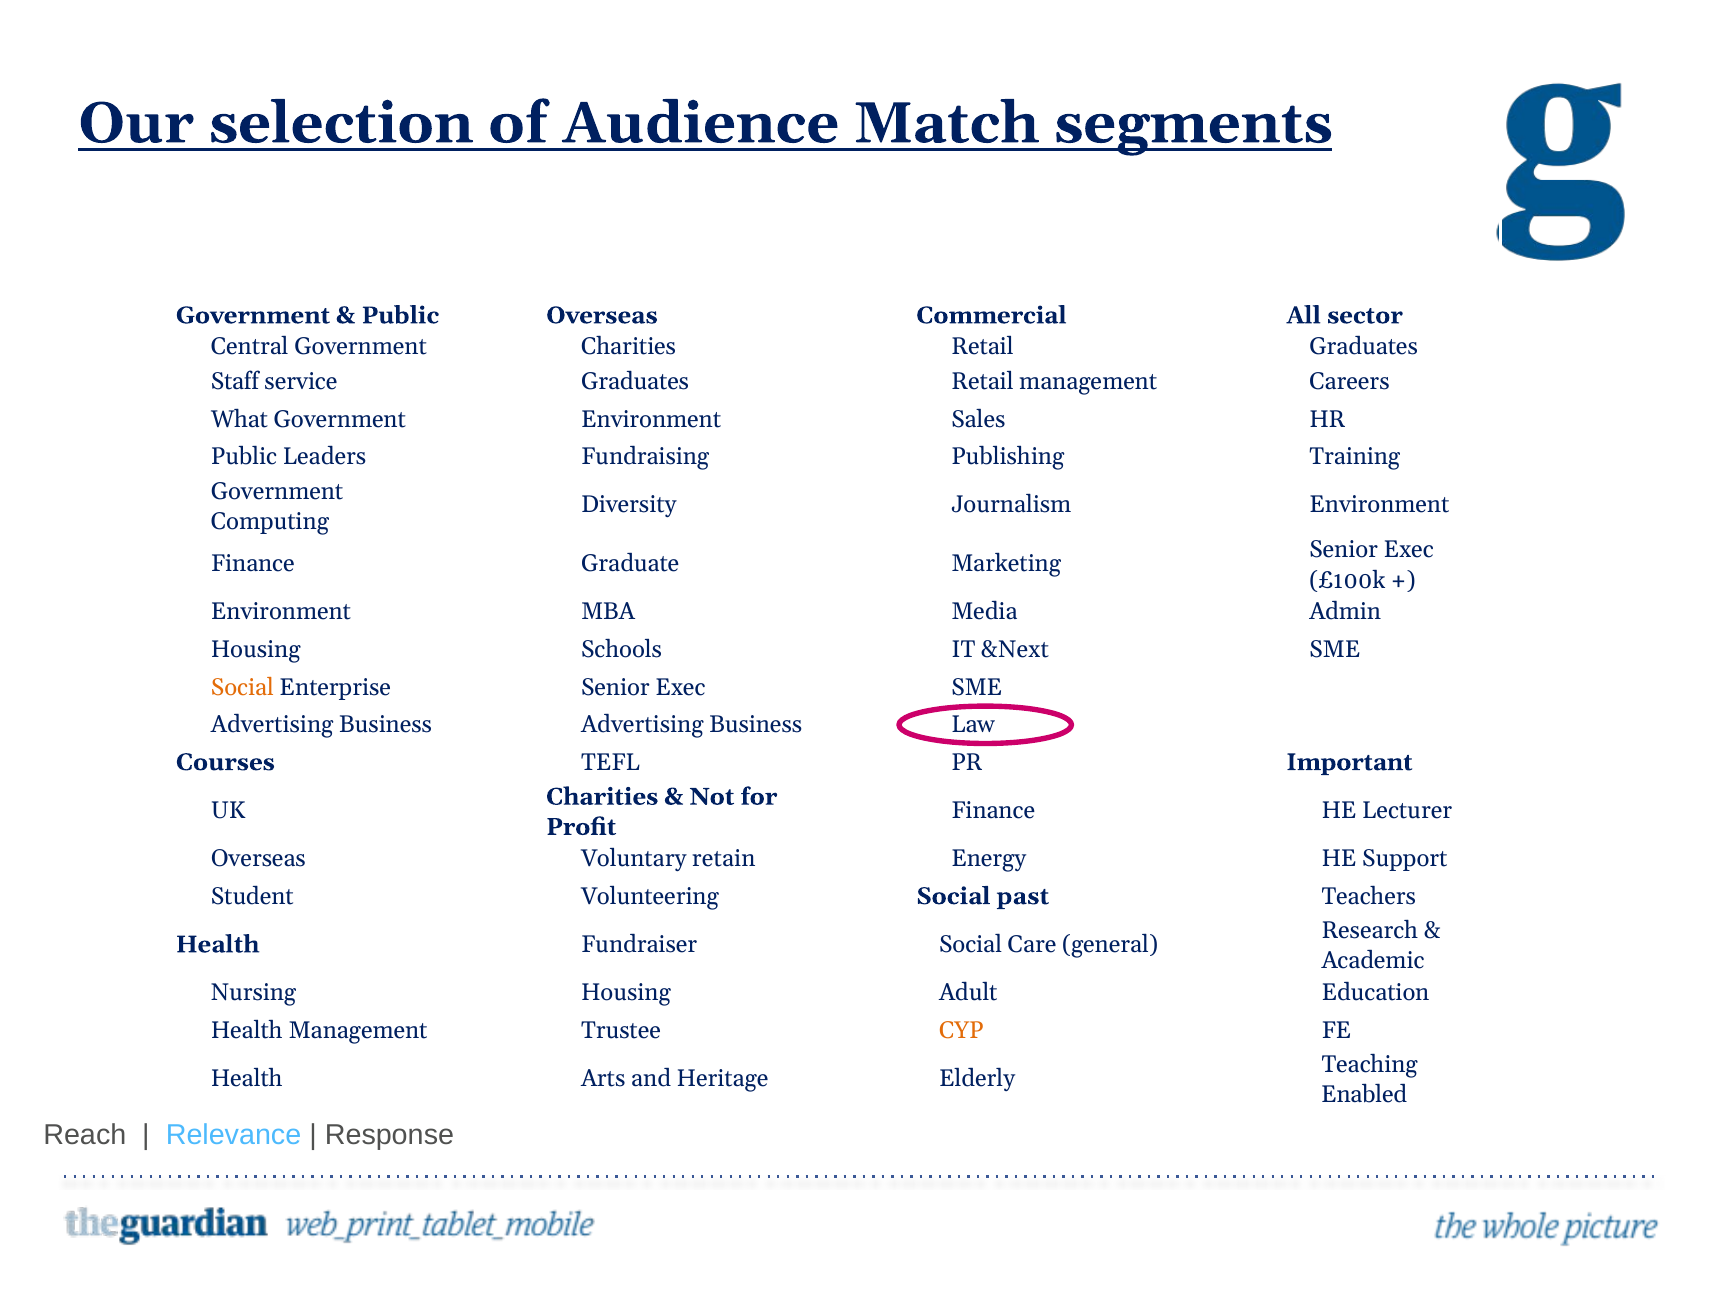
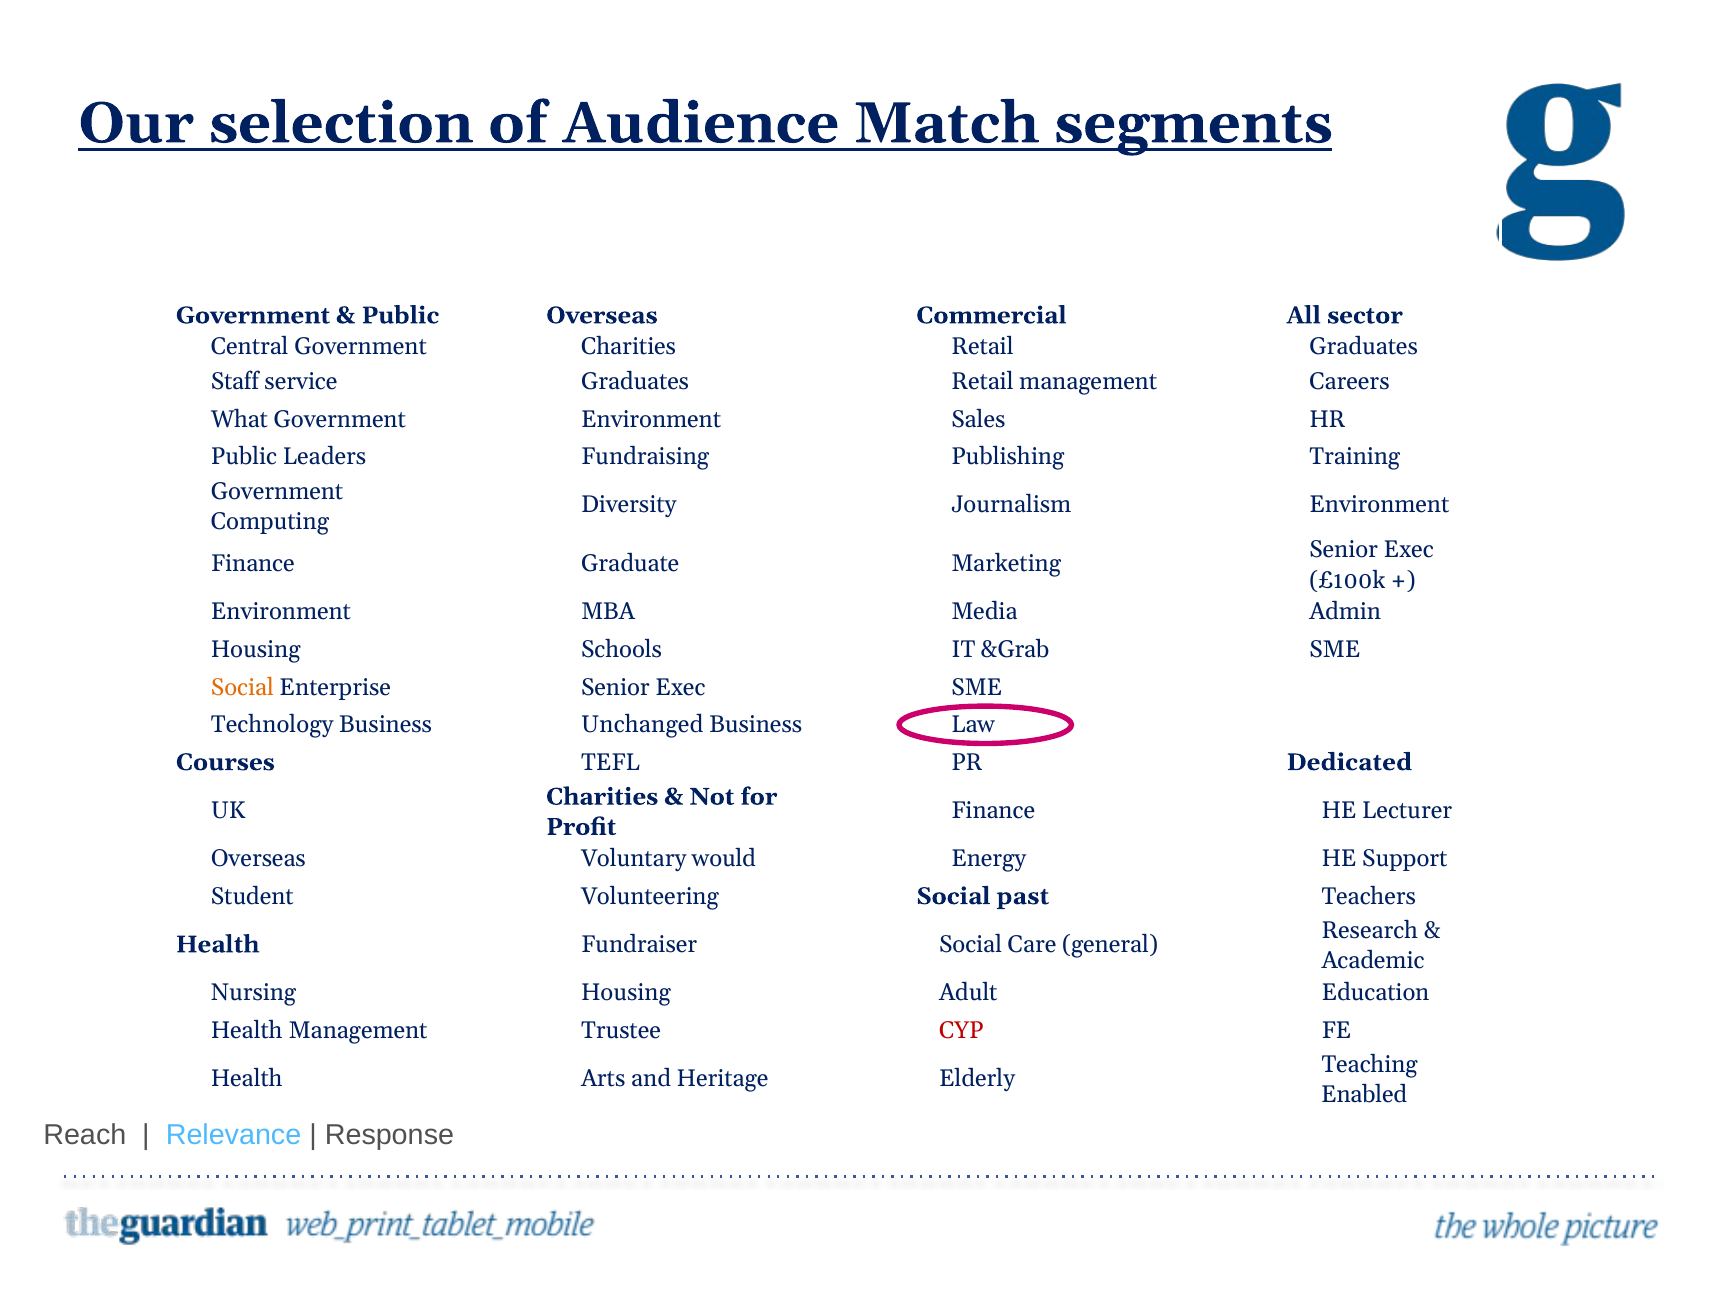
&Next: &Next -> &Grab
Advertising at (272, 725): Advertising -> Technology
Business Advertising: Advertising -> Unchanged
Important: Important -> Dedicated
retain: retain -> would
CYP colour: orange -> red
